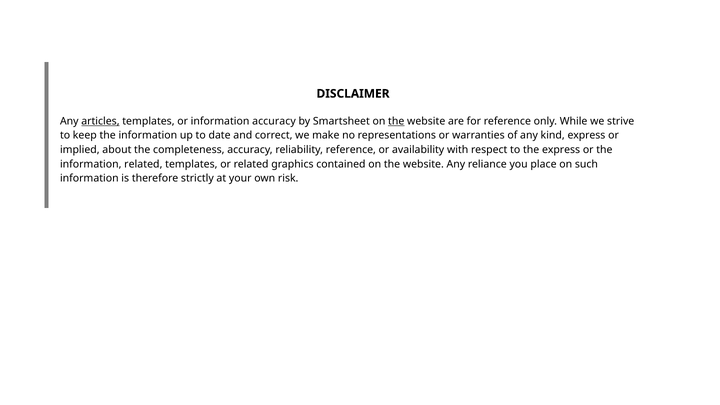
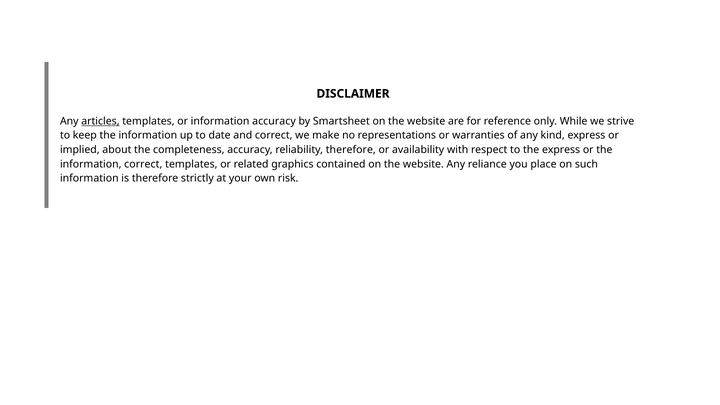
the at (396, 121) underline: present -> none
reliability reference: reference -> therefore
information related: related -> correct
